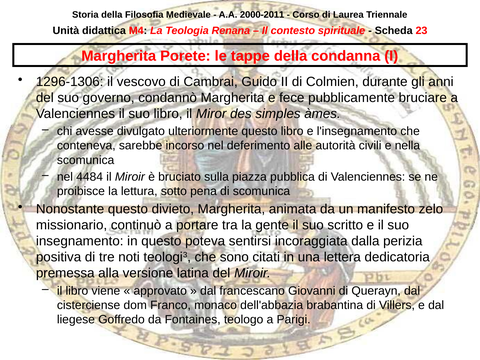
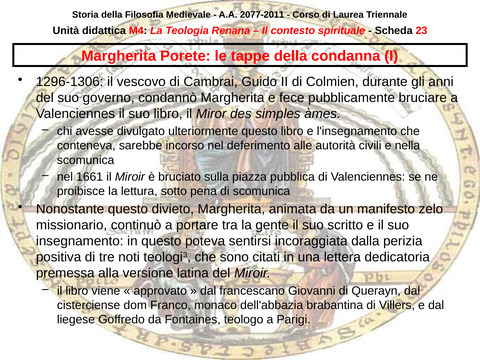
2000-2011: 2000-2011 -> 2077-2011
4484: 4484 -> 1661
